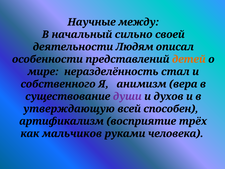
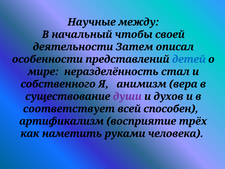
сильно: сильно -> чтобы
Людям: Людям -> Затем
детей colour: orange -> blue
утверждающую: утверждающую -> соответствует
мальчиков: мальчиков -> наметить
